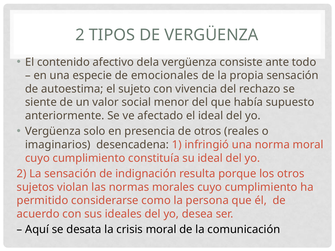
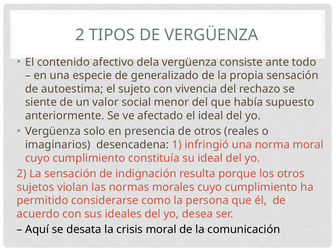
emocionales: emocionales -> generalizado
